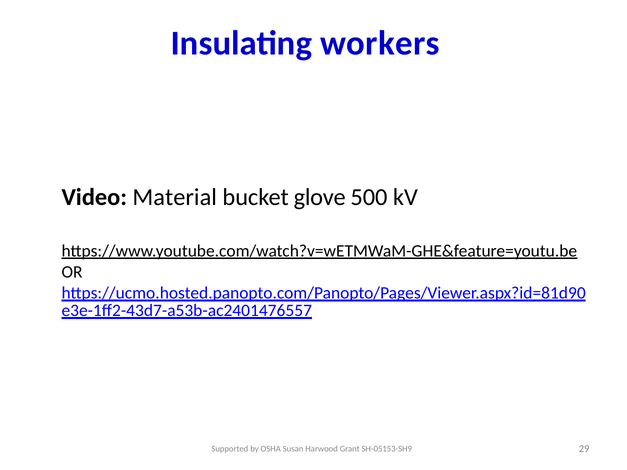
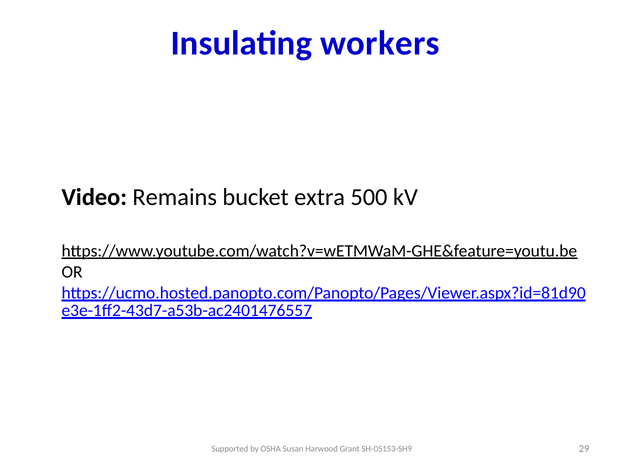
Material: Material -> Remains
glove: glove -> extra
